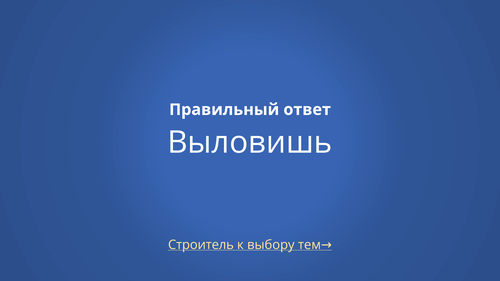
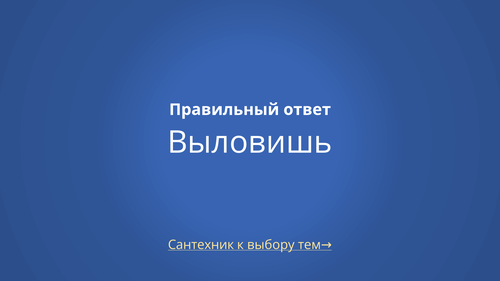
Строитель: Строитель -> Сантехник
